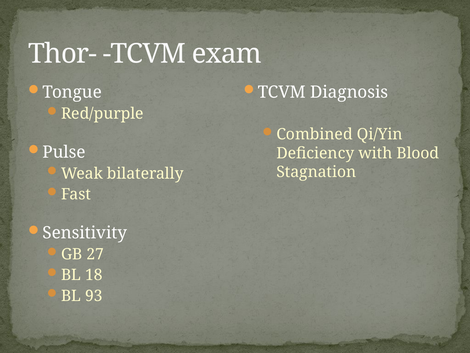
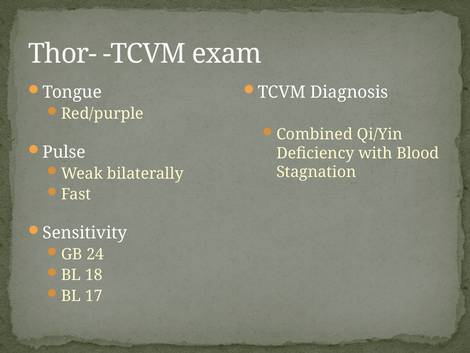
27: 27 -> 24
93: 93 -> 17
